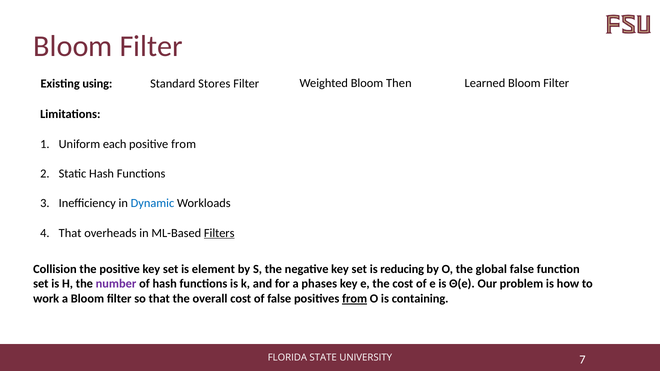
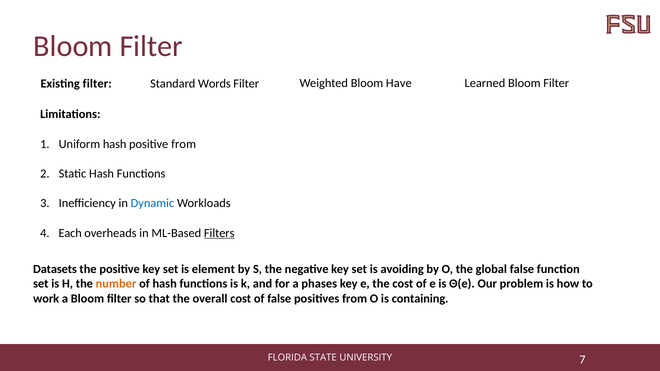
Existing using: using -> filter
Stores: Stores -> Words
Then: Then -> Have
Uniform each: each -> hash
That at (70, 233): That -> Each
Collision: Collision -> Datasets
reducing: reducing -> avoiding
number colour: purple -> orange
from at (355, 299) underline: present -> none
